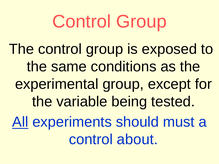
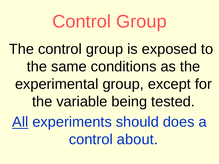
must: must -> does
